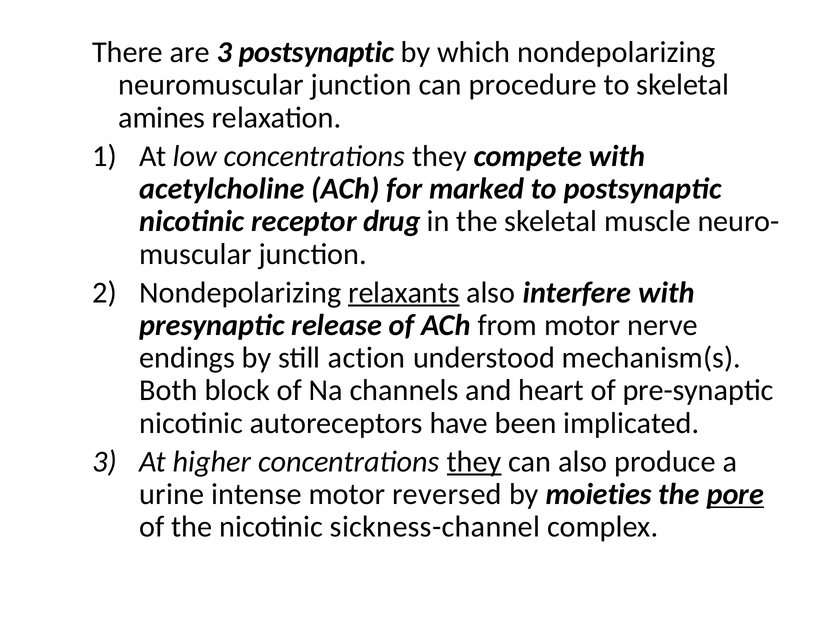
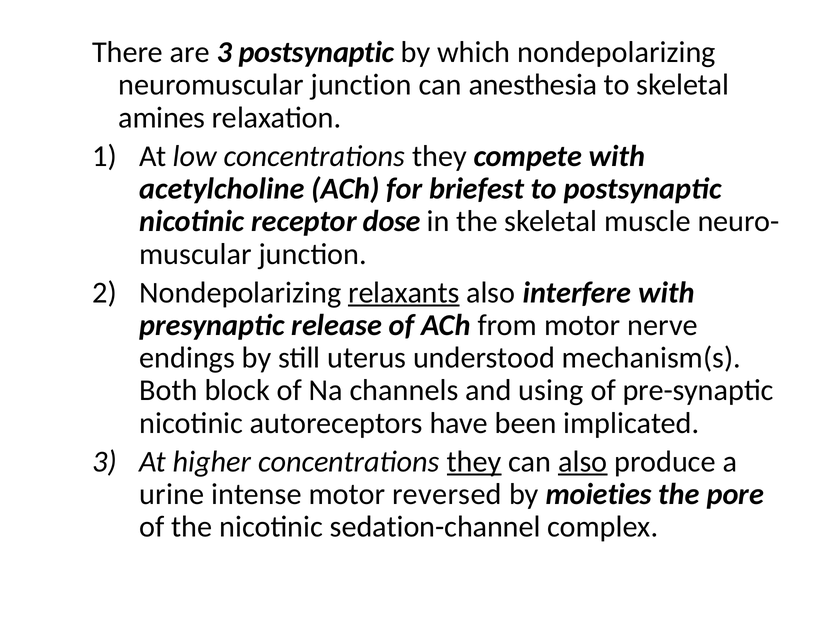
procedure: procedure -> anesthesia
marked: marked -> briefest
drug: drug -> dose
action: action -> uterus
heart: heart -> using
also at (583, 462) underline: none -> present
pore underline: present -> none
sickness-channel: sickness-channel -> sedation-channel
